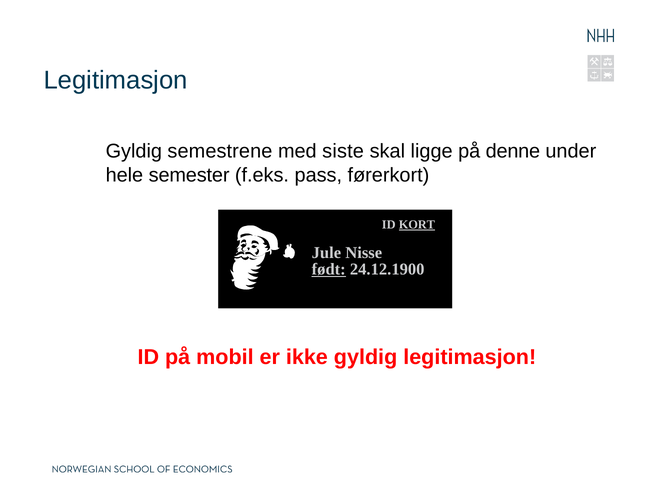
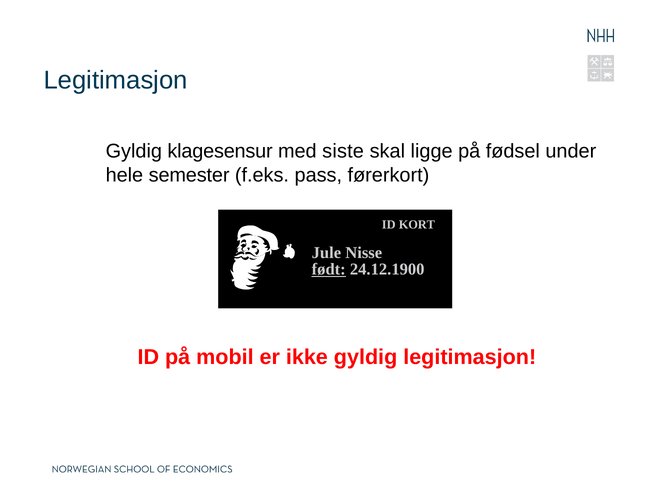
semestrene: semestrene -> klagesensur
denne: denne -> fødsel
KORT underline: present -> none
